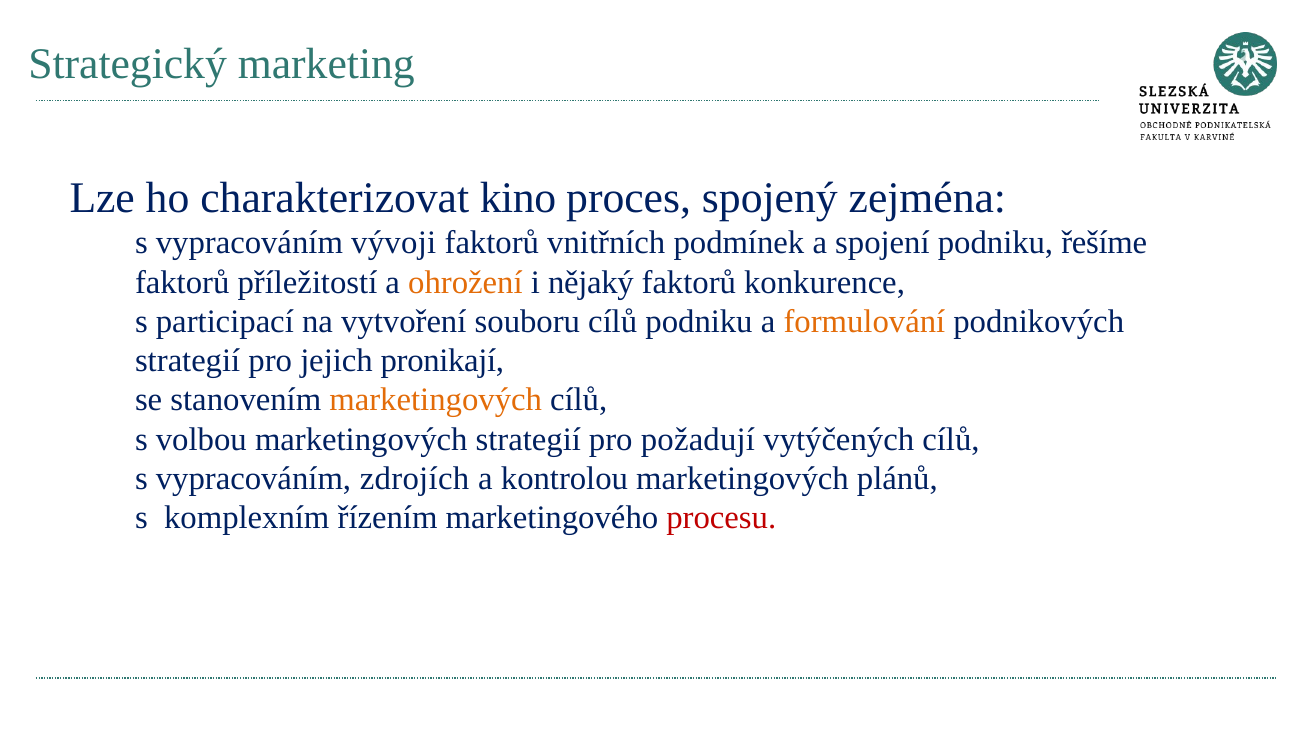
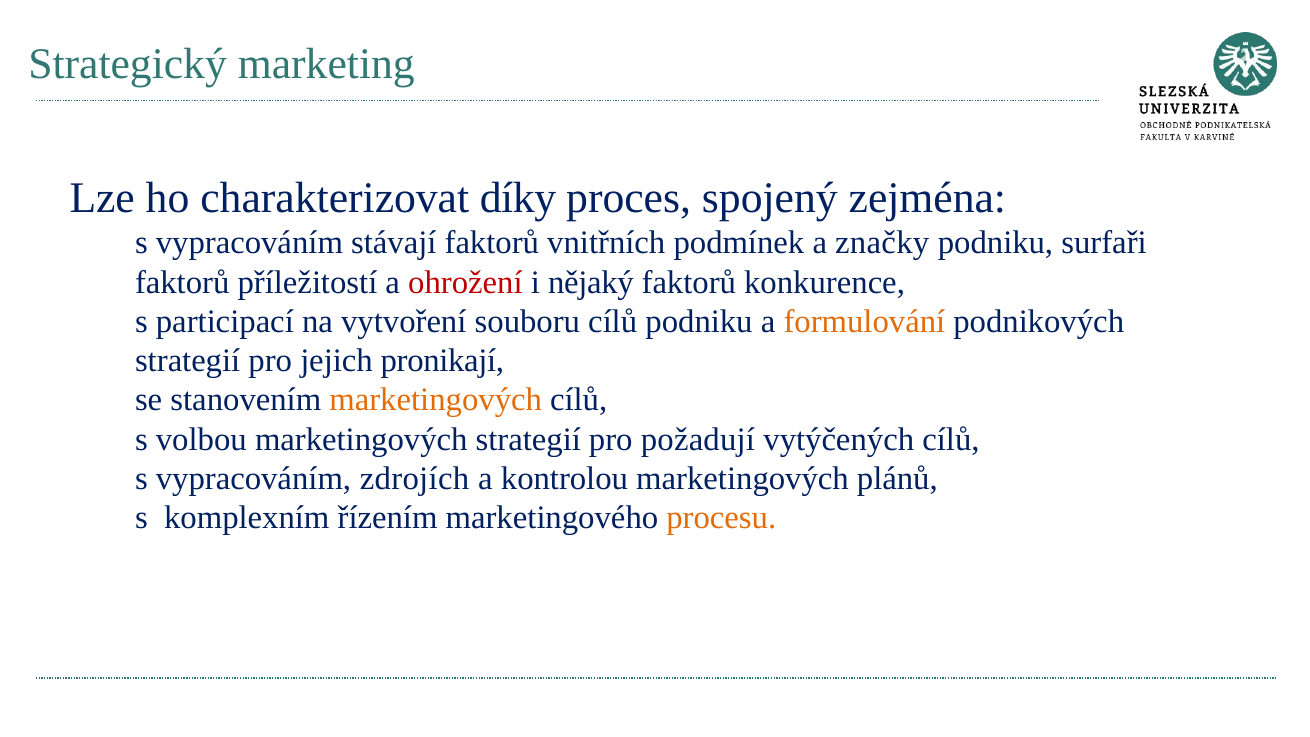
kino: kino -> díky
vývoji: vývoji -> stávají
spojení: spojení -> značky
řešíme: řešíme -> surfaři
ohrožení colour: orange -> red
procesu colour: red -> orange
